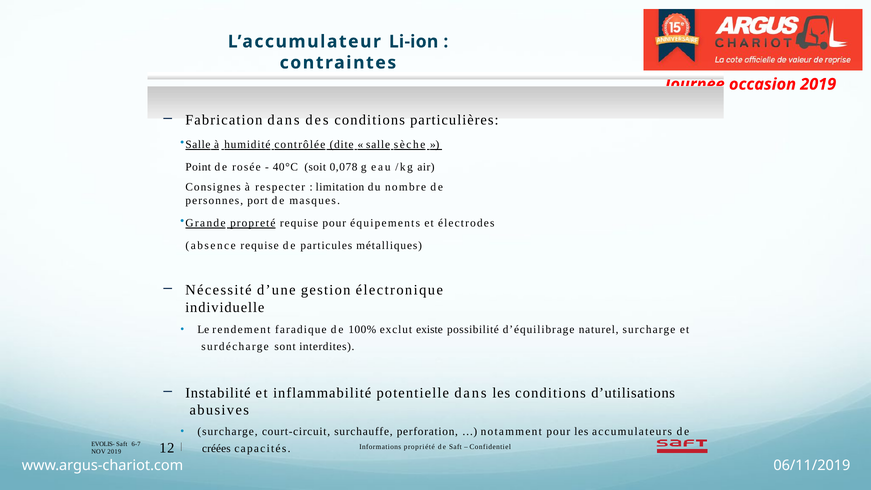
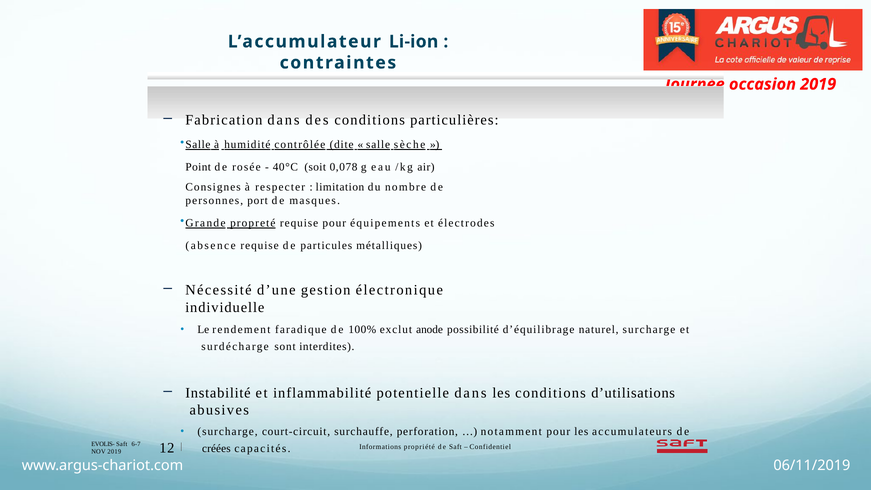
existe: existe -> anode
